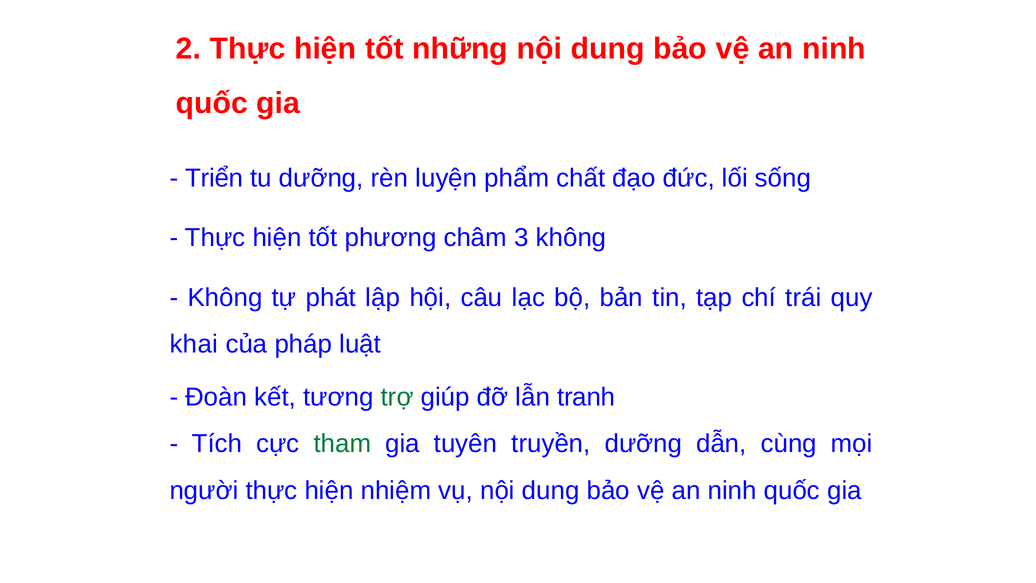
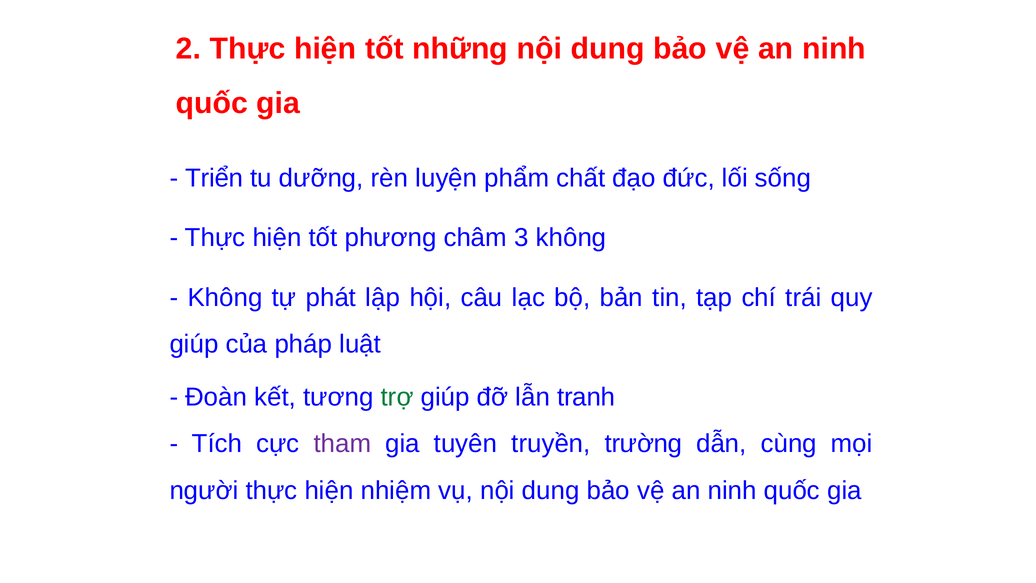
khai at (194, 344): khai -> giúp
tham colour: green -> purple
truyền dưỡng: dưỡng -> trường
